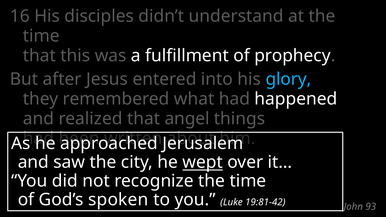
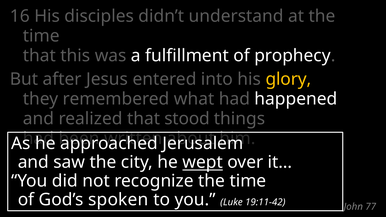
glory colour: light blue -> yellow
angel: angel -> stood
19:81-42: 19:81-42 -> 19:11-42
93: 93 -> 77
